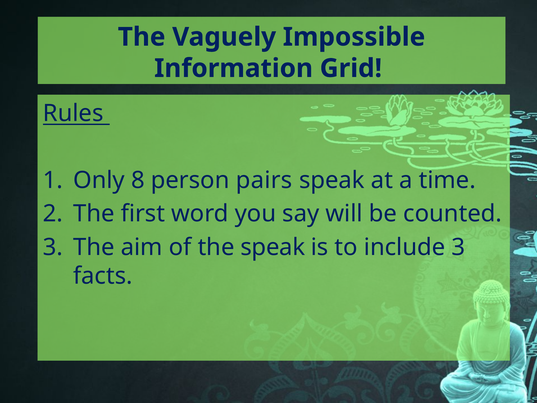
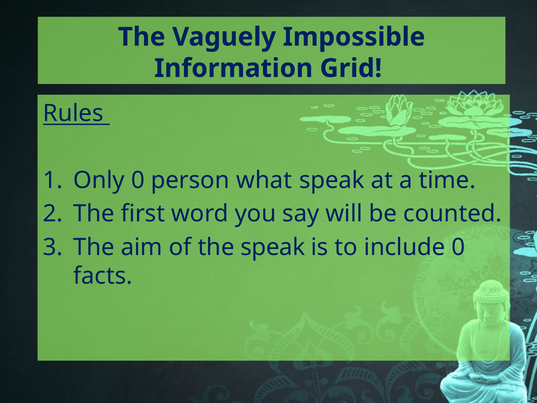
Only 8: 8 -> 0
pairs: pairs -> what
include 3: 3 -> 0
